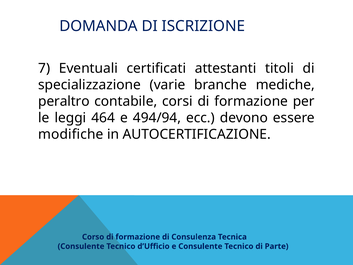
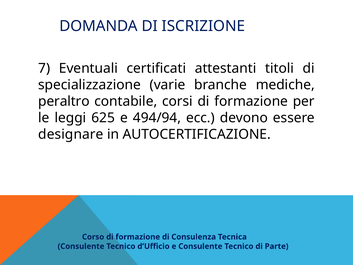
464: 464 -> 625
modifiche: modifiche -> designare
